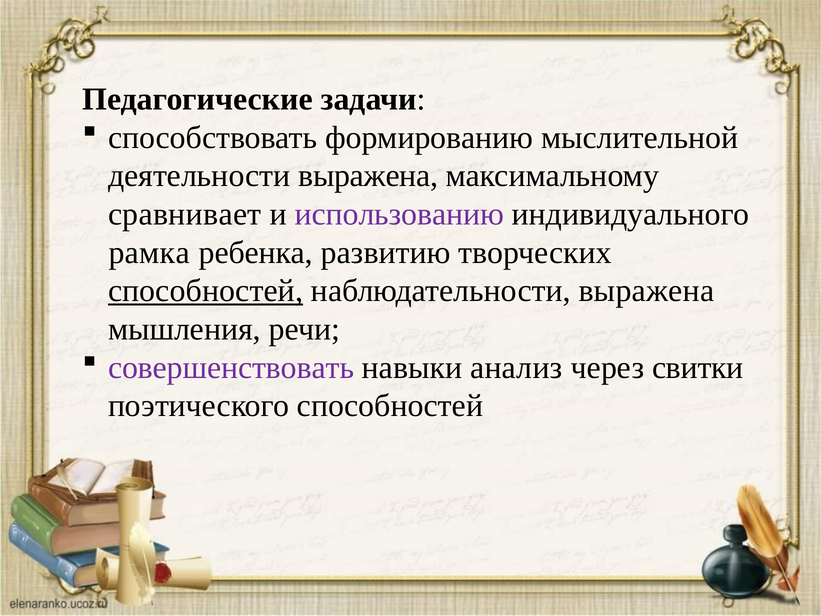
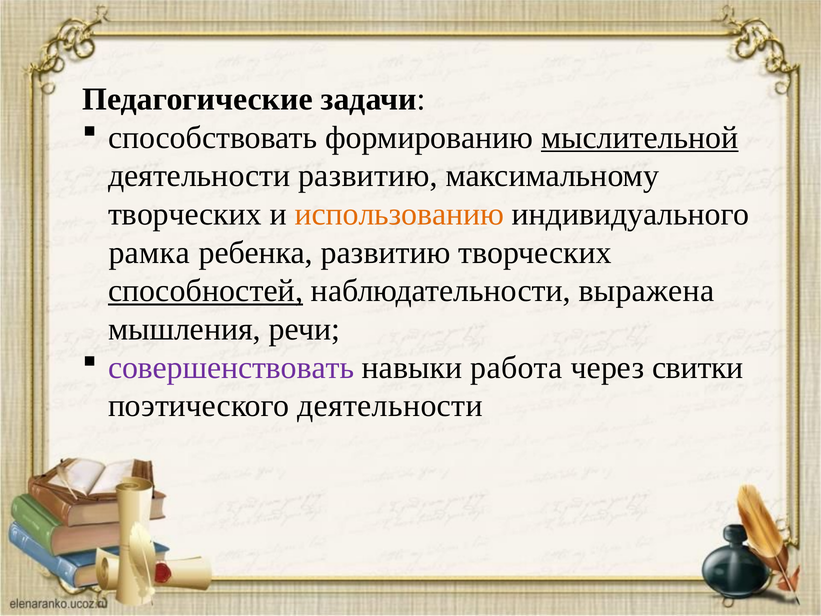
мыслительной underline: none -> present
деятельности выражена: выражена -> развитию
сравнивает at (185, 214): сравнивает -> творческих
использованию colour: purple -> orange
анализ: анализ -> работа
поэтического способностей: способностей -> деятельности
